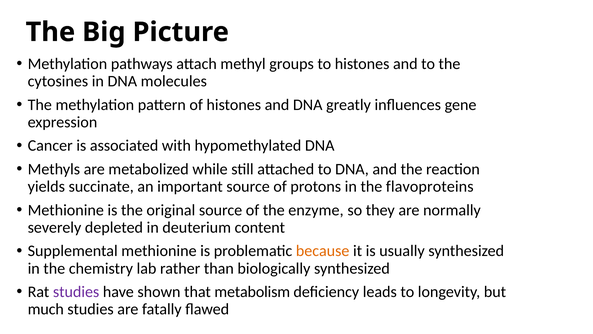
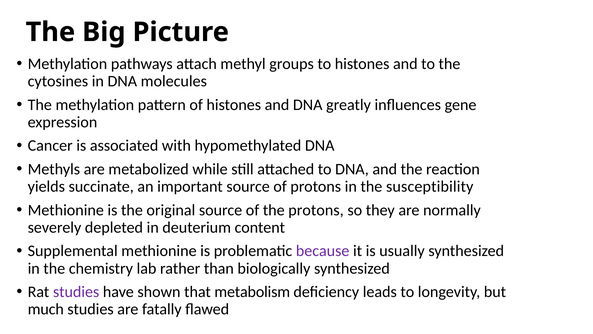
flavoproteins: flavoproteins -> susceptibility
the enzyme: enzyme -> protons
because colour: orange -> purple
